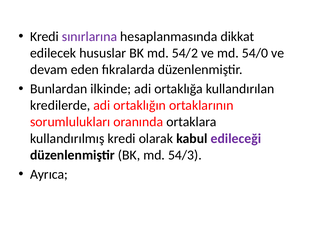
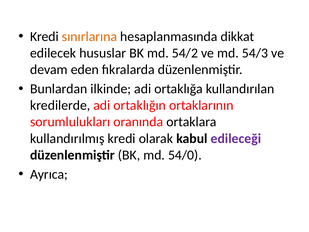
sınırlarına colour: purple -> orange
54/0: 54/0 -> 54/3
54/3: 54/3 -> 54/0
